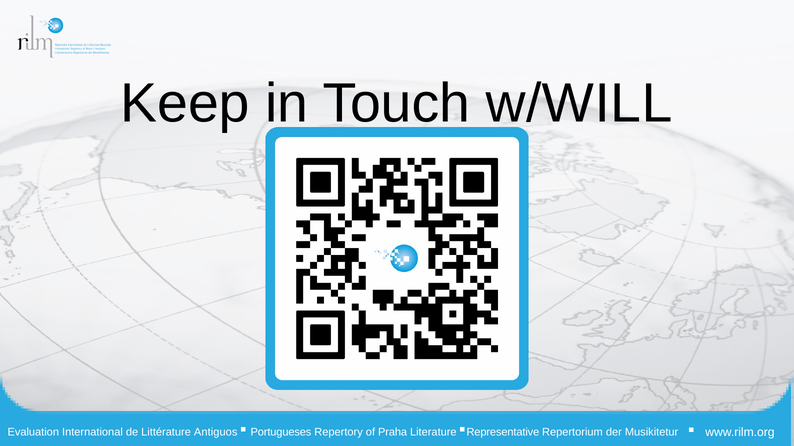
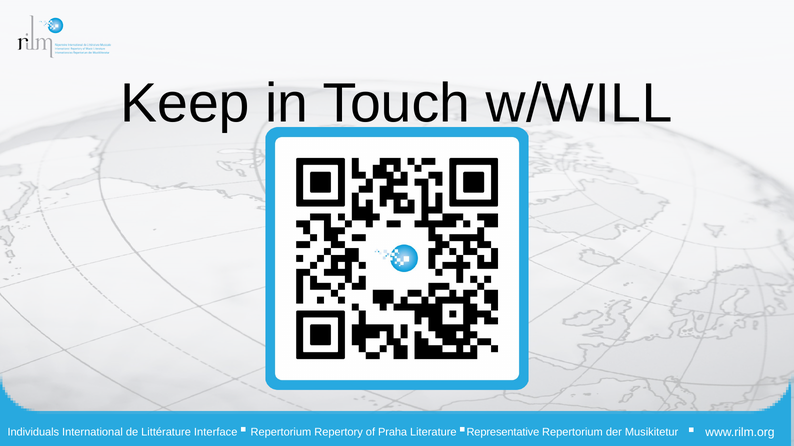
Evaluation: Evaluation -> Individuals
Antiguos: Antiguos -> Interface
Portugueses at (281, 433): Portugueses -> Repertorium
